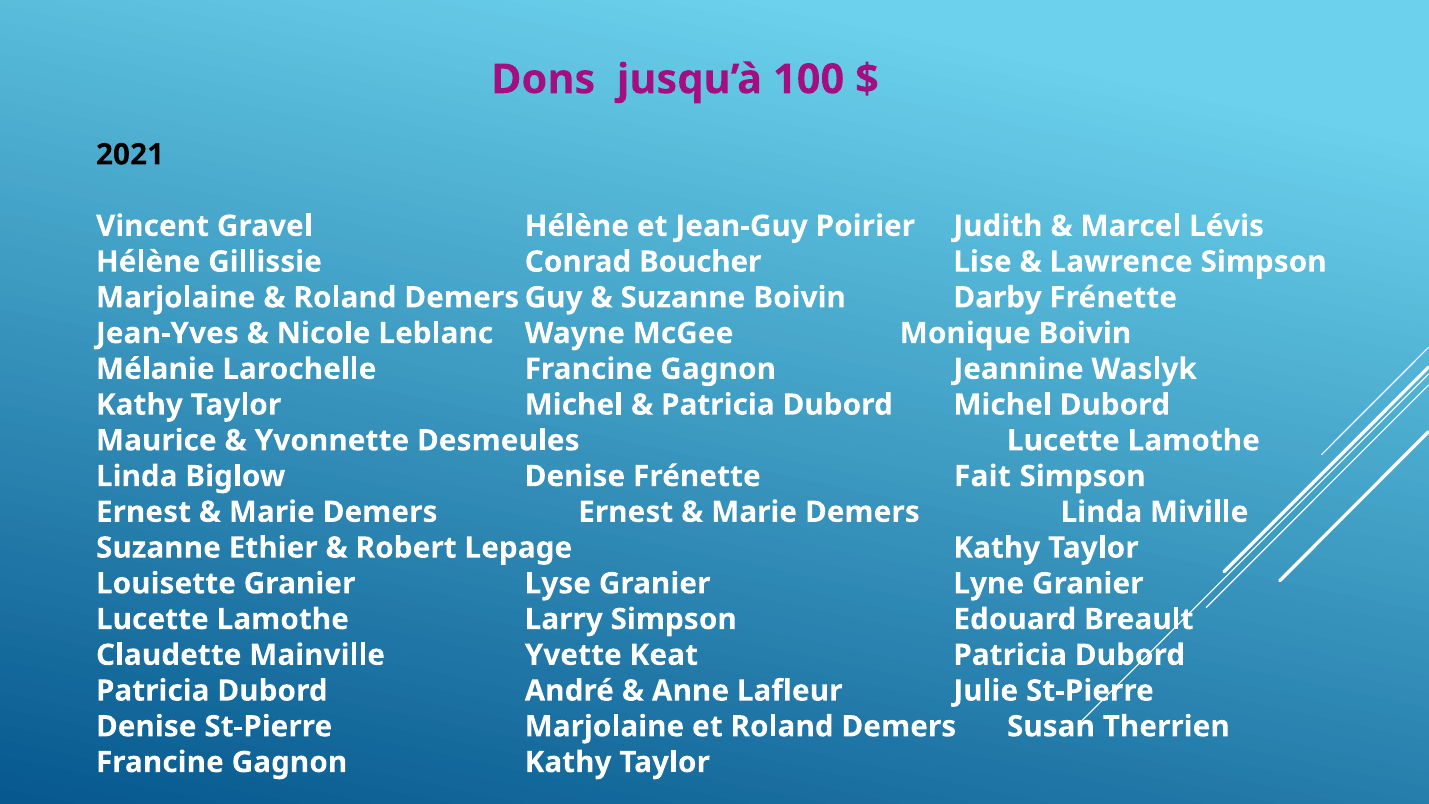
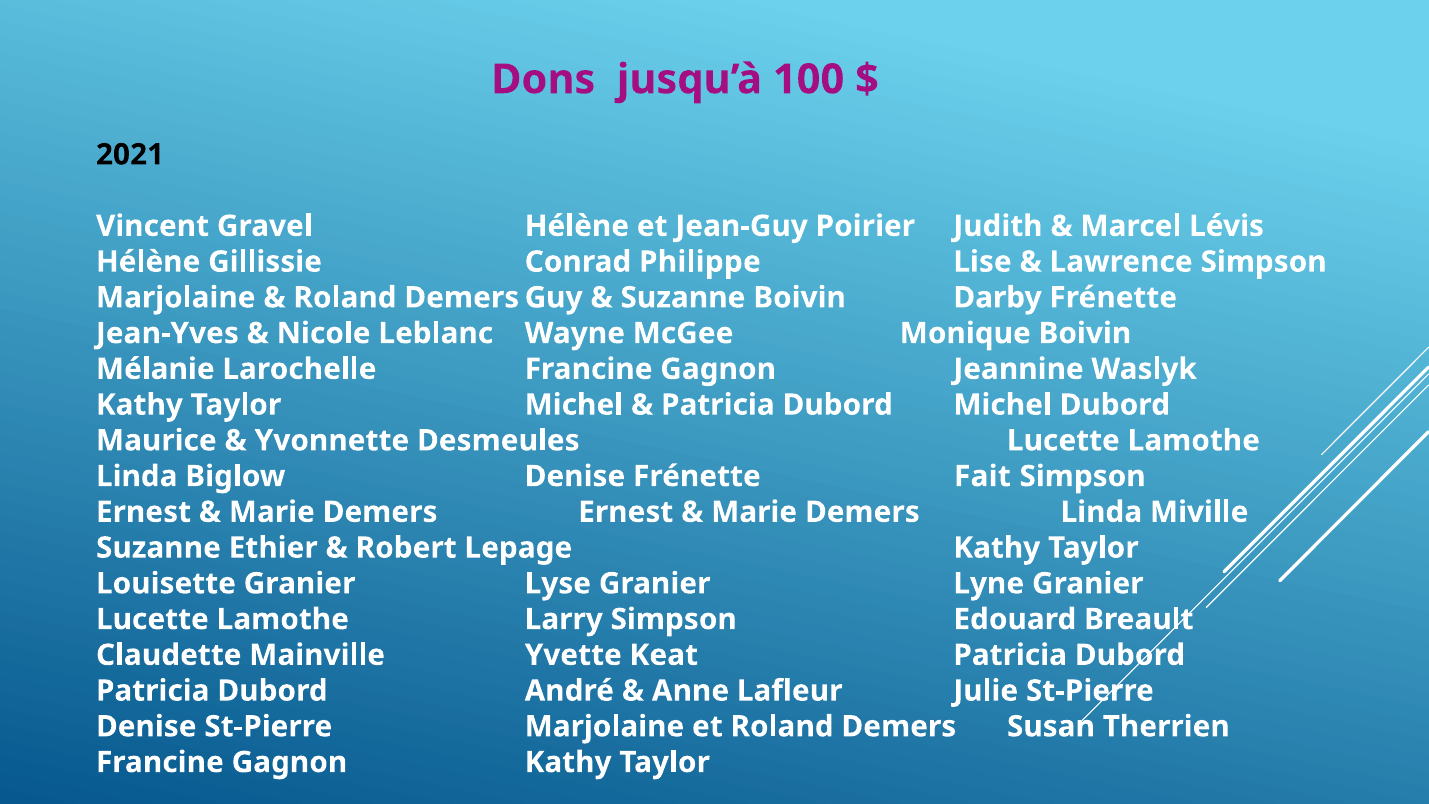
Boucher: Boucher -> Philippe
